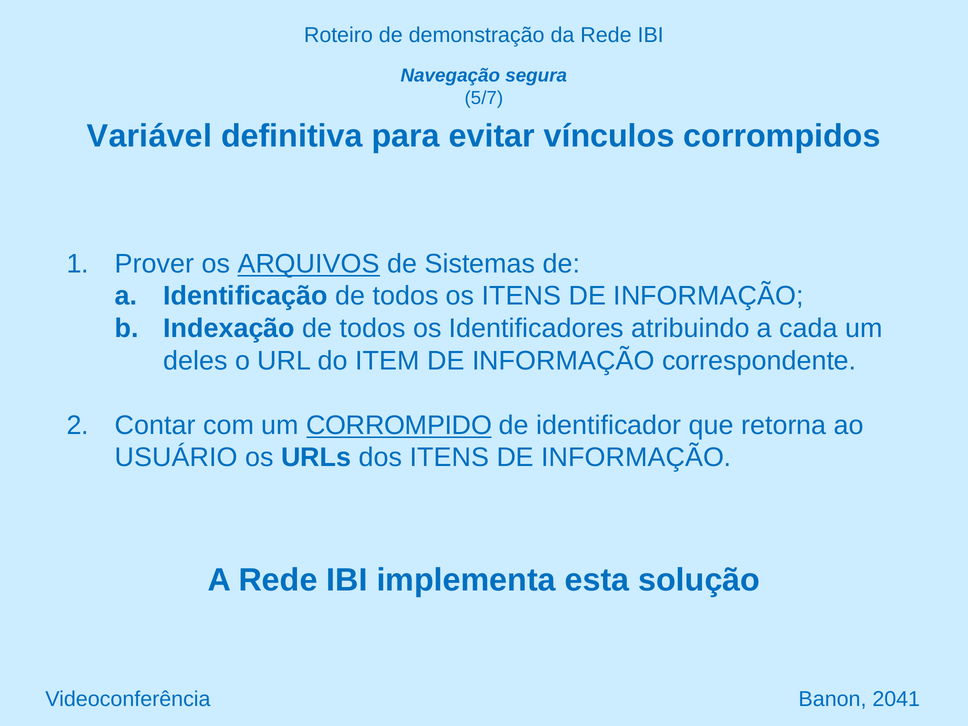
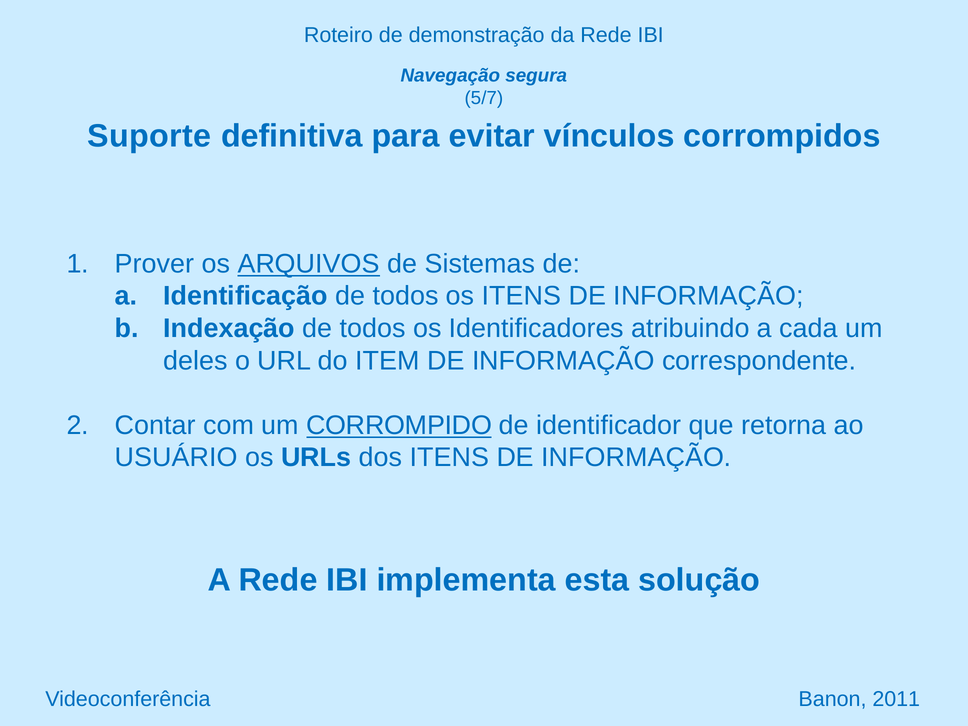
Variável: Variável -> Suporte
2041: 2041 -> 2011
